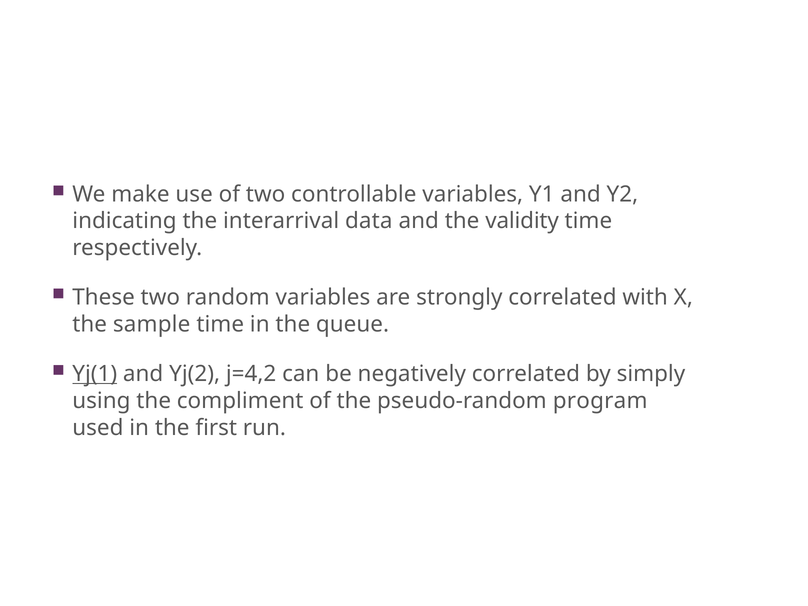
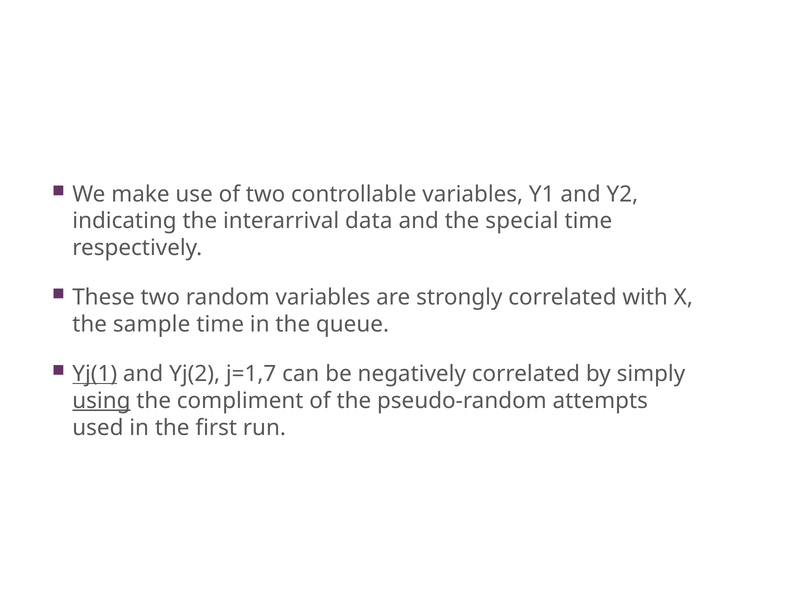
validity: validity -> special
j=4,2: j=4,2 -> j=1,7
using underline: none -> present
program: program -> attempts
